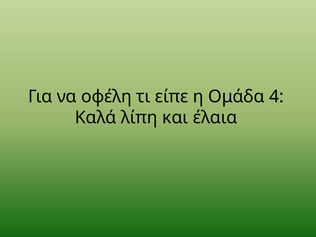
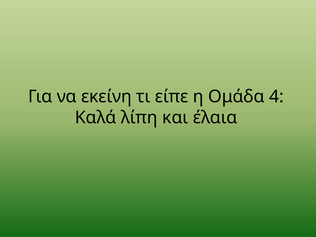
οφέλη: οφέλη -> εκείνη
